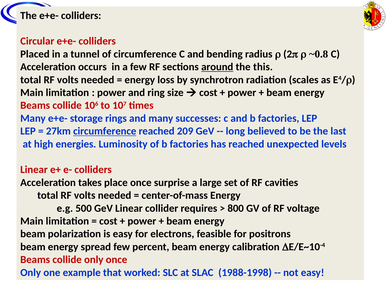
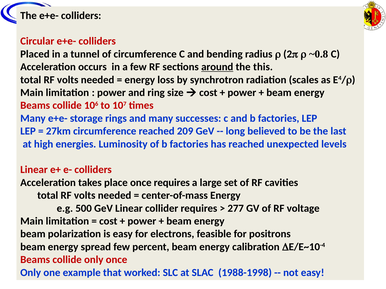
circumference at (105, 131) underline: present -> none
once surprise: surprise -> requires
800: 800 -> 277
